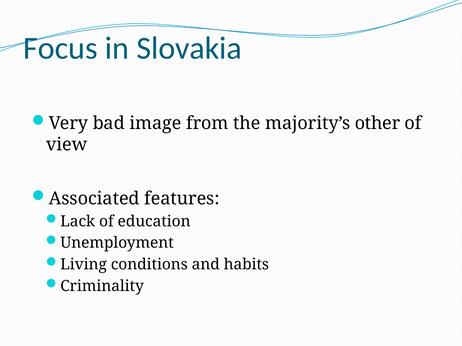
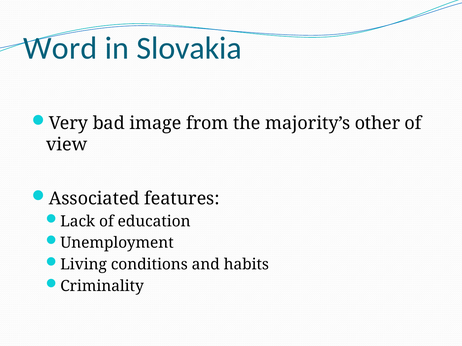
Focus: Focus -> Word
